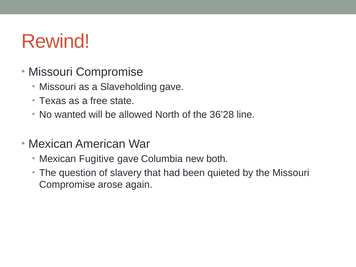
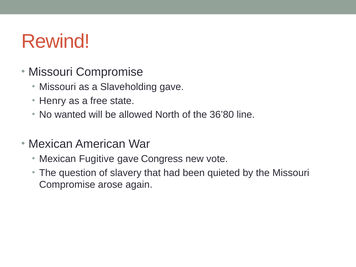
Texas: Texas -> Henry
36’28: 36’28 -> 36’80
Columbia: Columbia -> Congress
both: both -> vote
